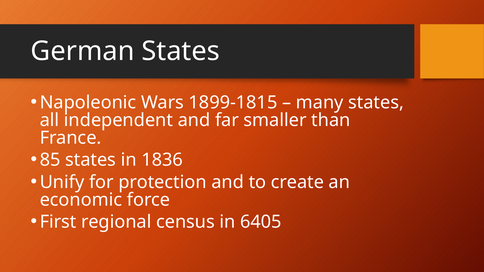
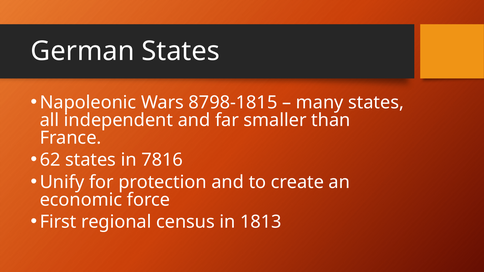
1899-1815: 1899-1815 -> 8798-1815
85: 85 -> 62
1836: 1836 -> 7816
6405: 6405 -> 1813
